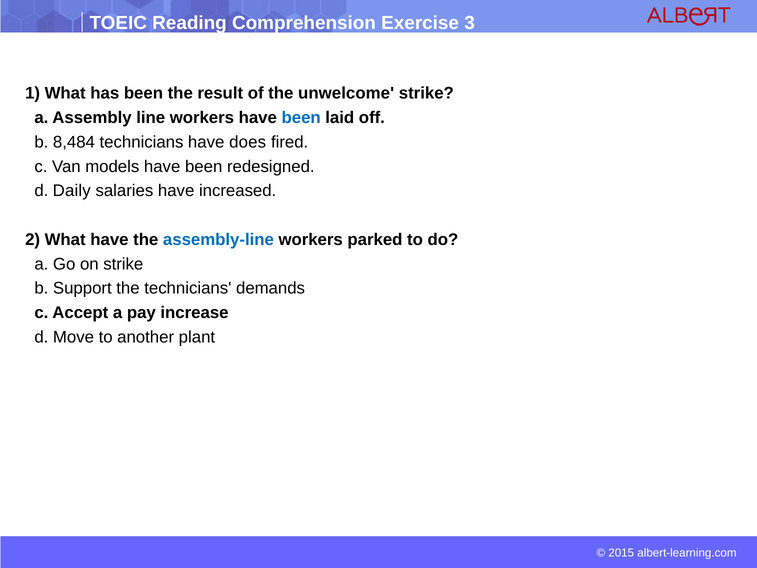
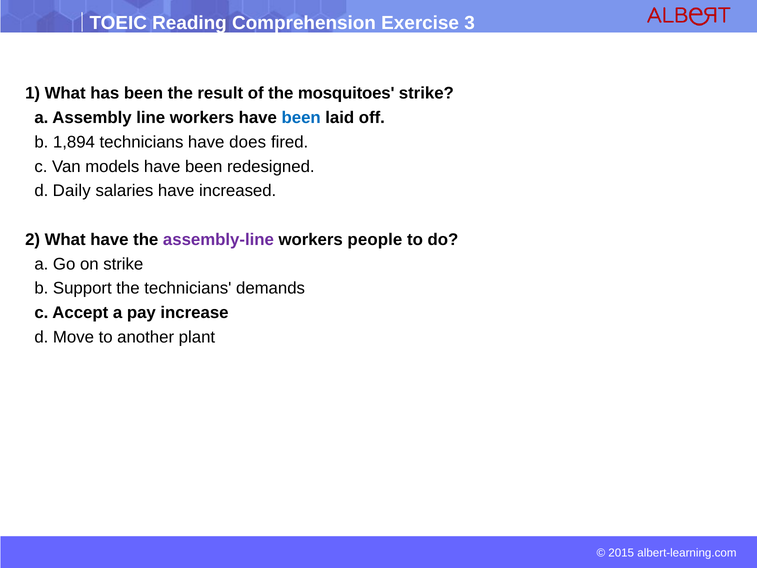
unwelcome: unwelcome -> mosquitoes
8,484: 8,484 -> 1,894
assembly-line colour: blue -> purple
parked: parked -> people
